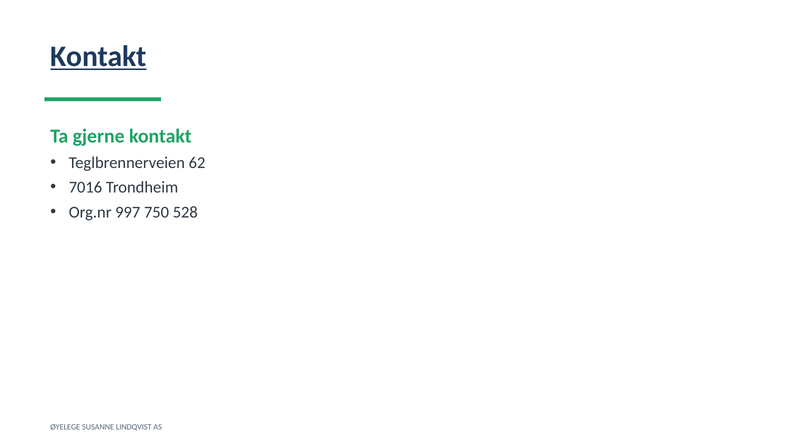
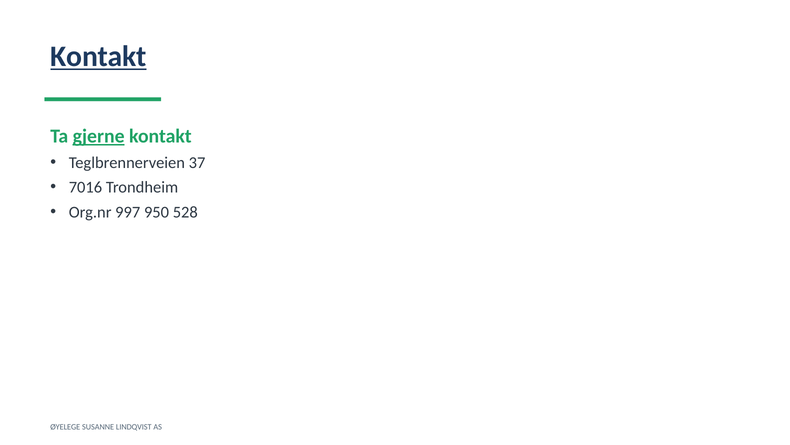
gjerne underline: none -> present
62: 62 -> 37
750: 750 -> 950
